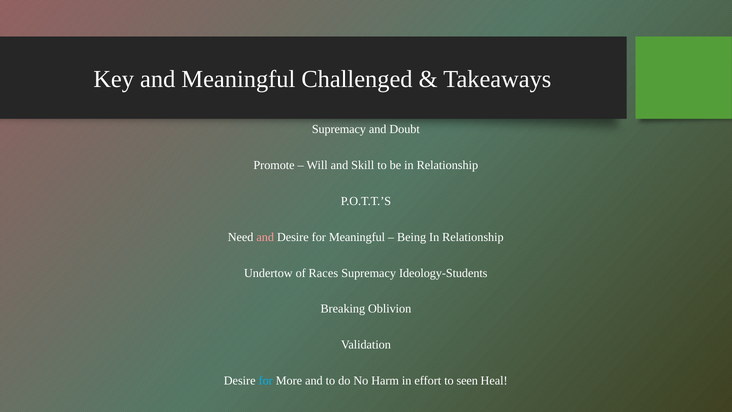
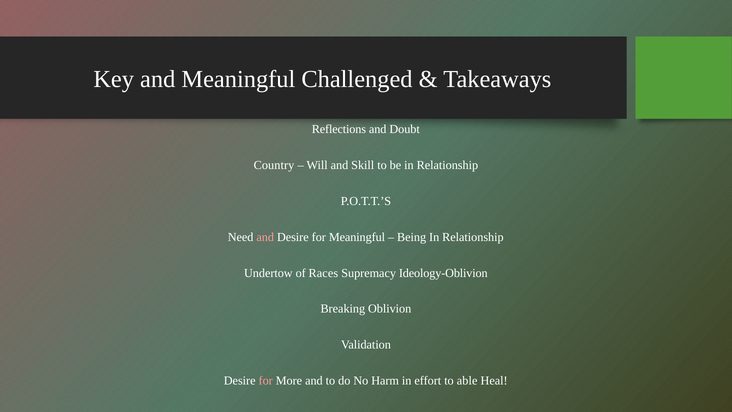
Supremacy at (339, 129): Supremacy -> Reflections
Promote: Promote -> Country
Ideology-Students: Ideology-Students -> Ideology-Oblivion
for at (266, 380) colour: light blue -> pink
seen: seen -> able
